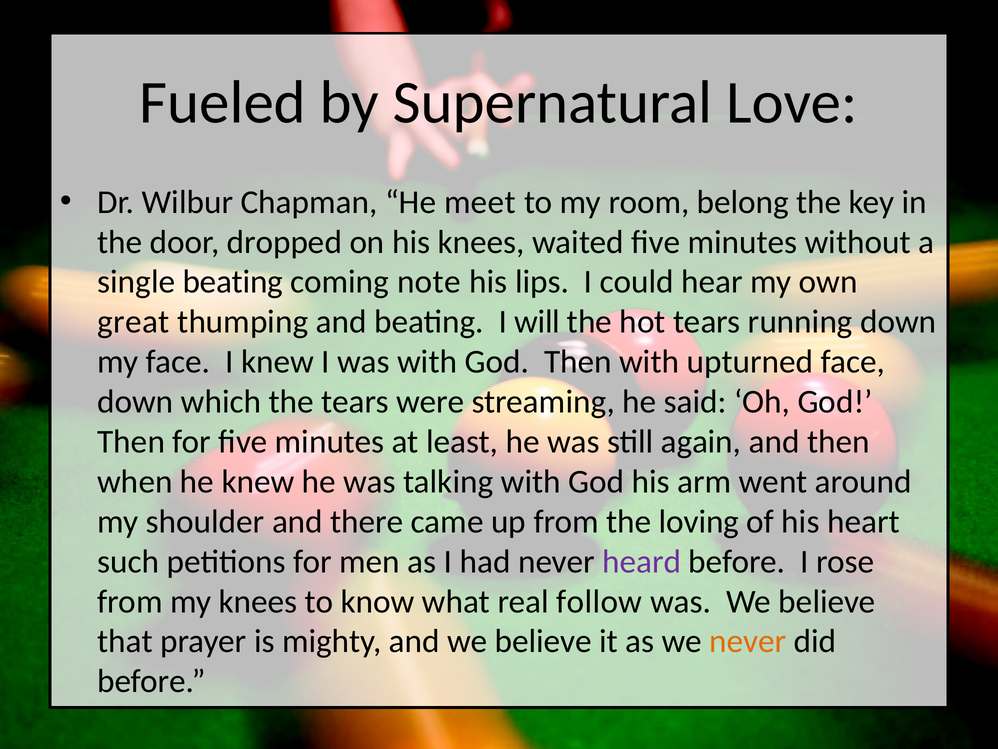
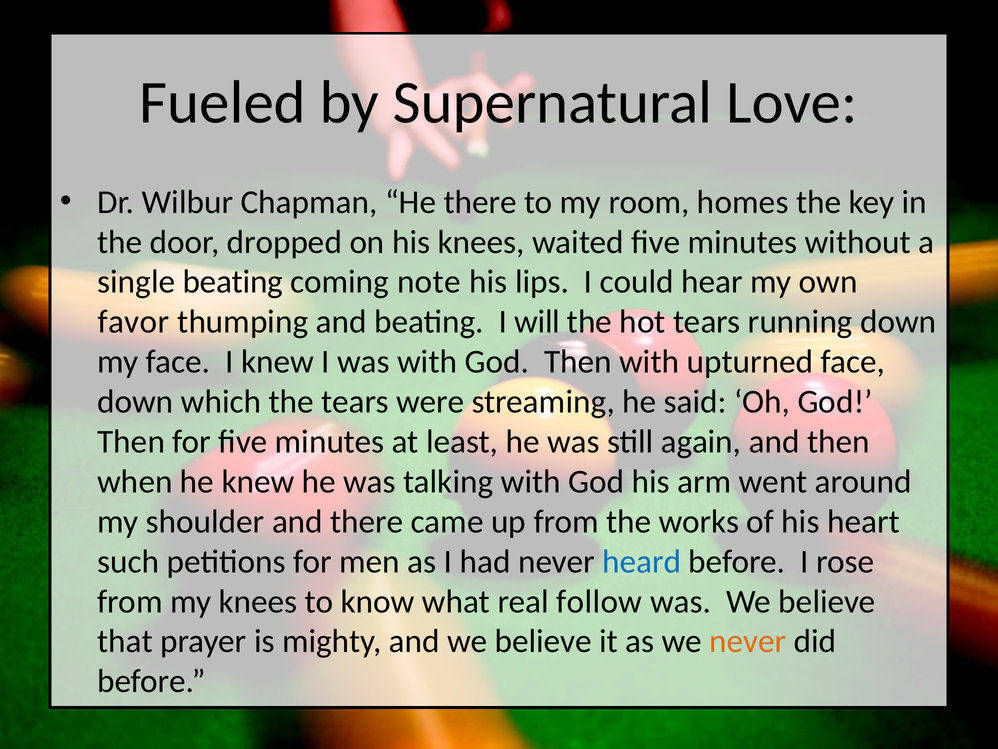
He meet: meet -> there
belong: belong -> homes
great: great -> favor
loving: loving -> works
heard colour: purple -> blue
